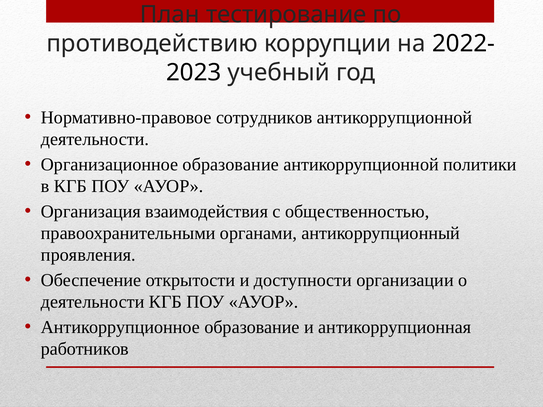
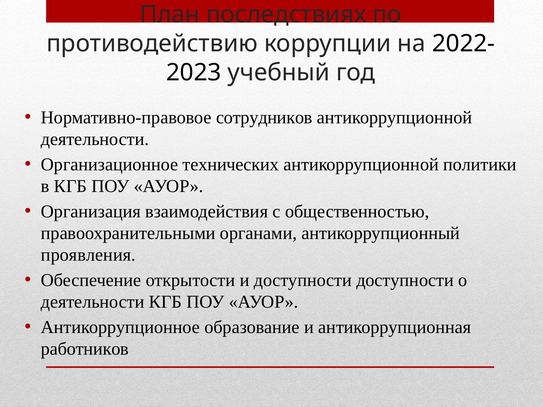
тестирование: тестирование -> последствиях
Организационное образование: образование -> технических
доступности организации: организации -> доступности
